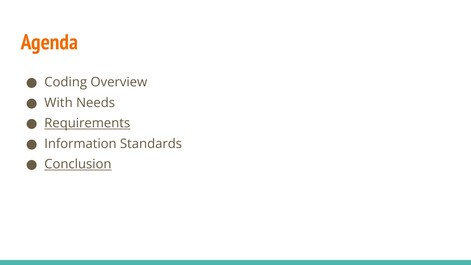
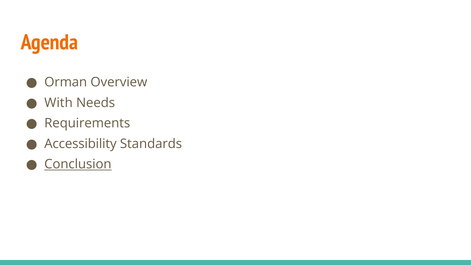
Coding: Coding -> Orman
Requirements underline: present -> none
Information: Information -> Accessibility
